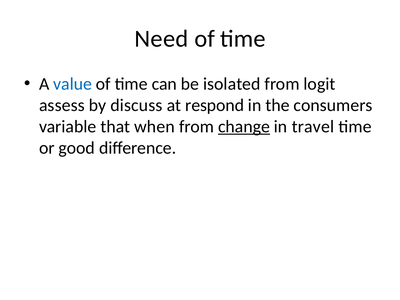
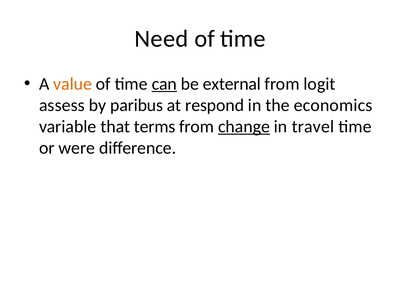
value colour: blue -> orange
can underline: none -> present
isolated: isolated -> external
discuss: discuss -> paribus
consumers: consumers -> economics
when: when -> terms
good: good -> were
